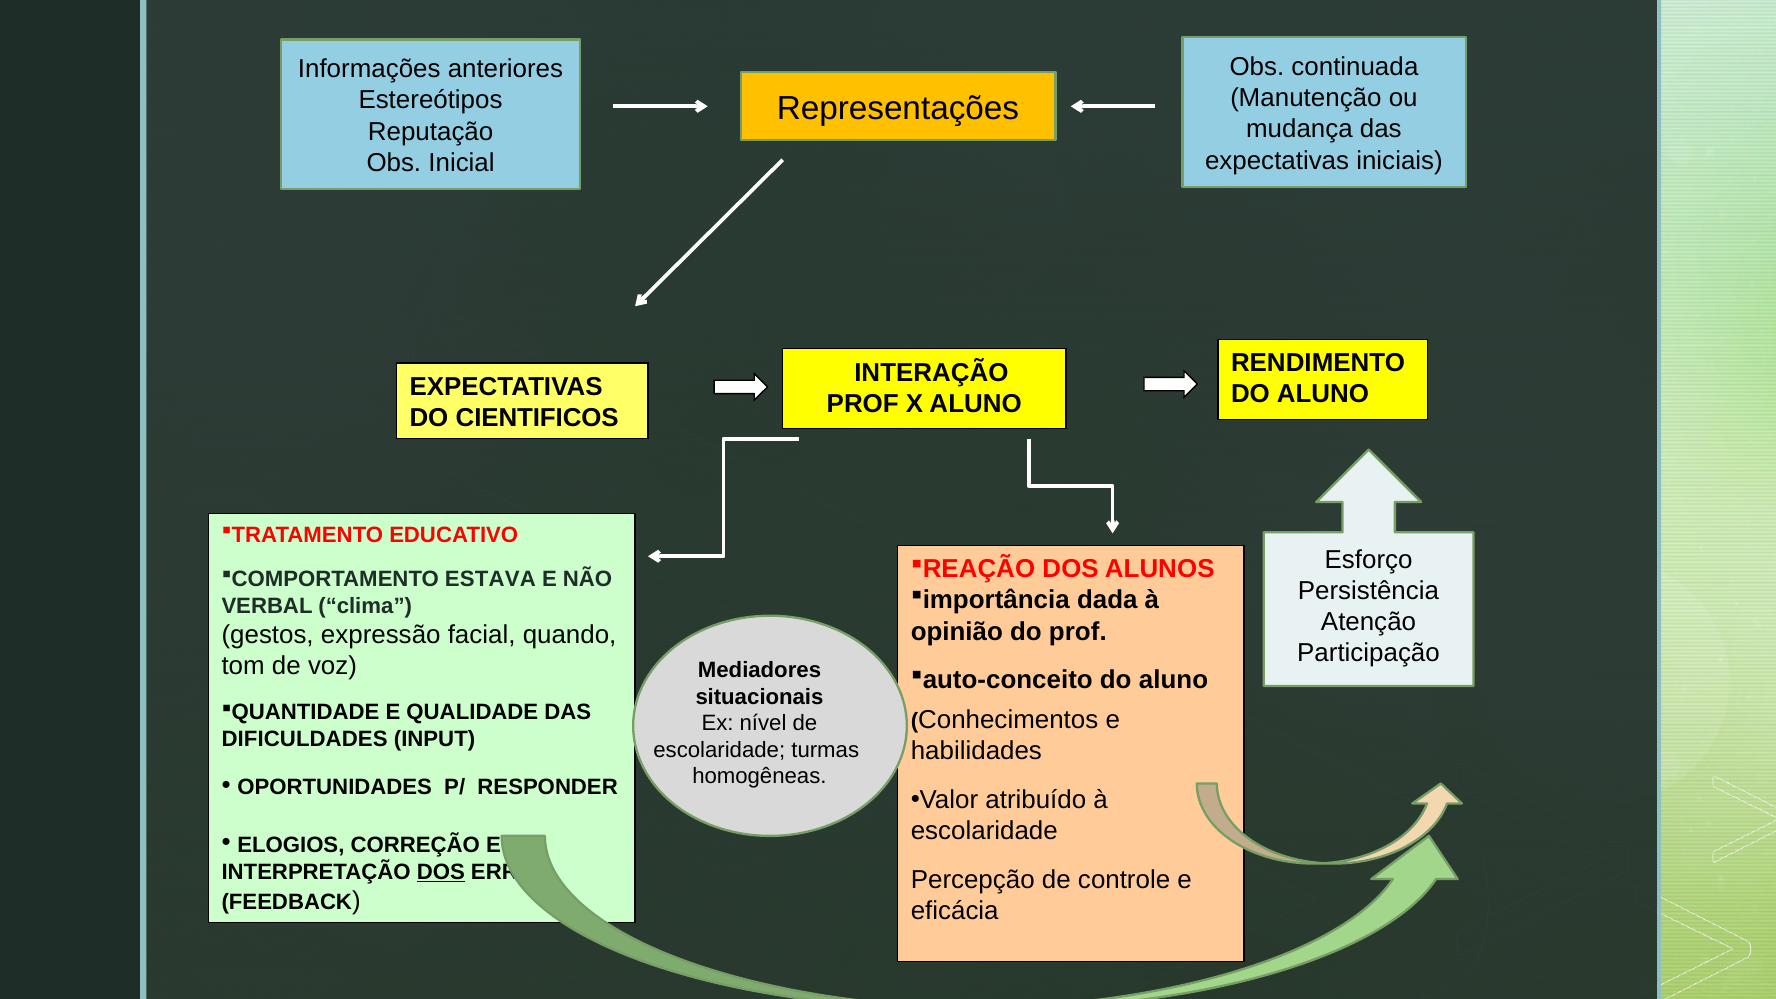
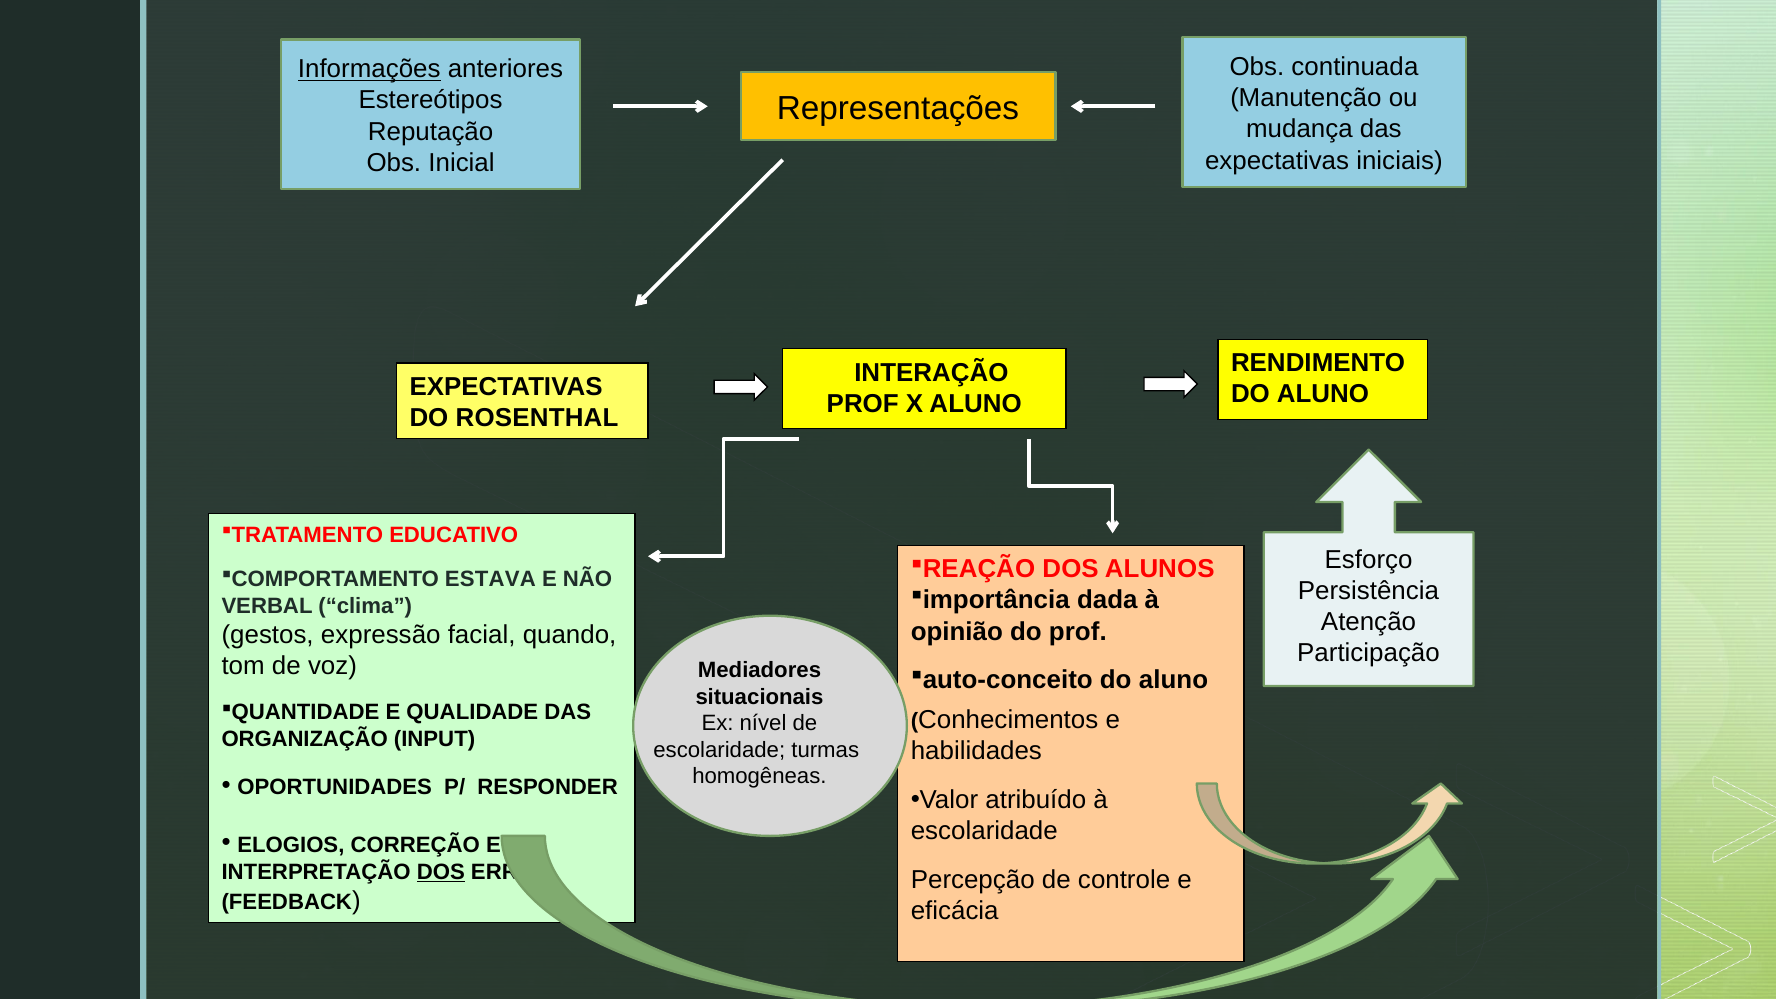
Informações underline: none -> present
CIENTIFICOS: CIENTIFICOS -> ROSENTHAL
DIFICULDADES: DIFICULDADES -> ORGANIZAÇÃO
